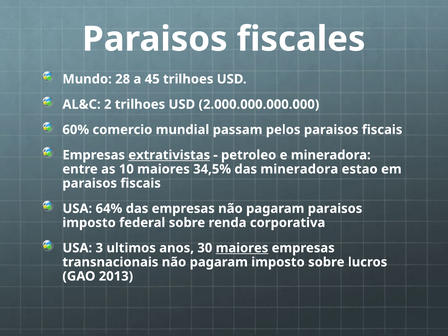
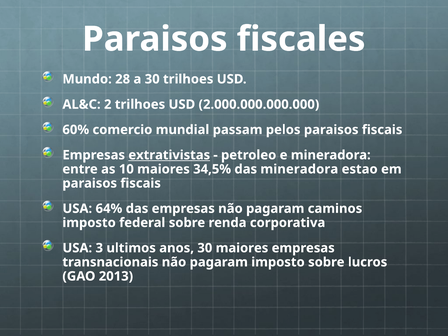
a 45: 45 -> 30
pagaram paraisos: paraisos -> caminos
maiores at (242, 248) underline: present -> none
